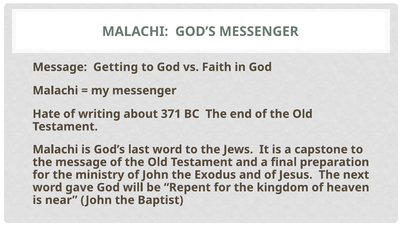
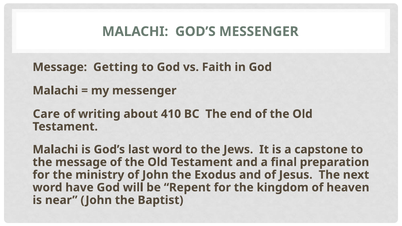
Hate: Hate -> Care
371: 371 -> 410
gave: gave -> have
